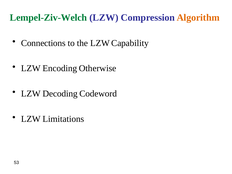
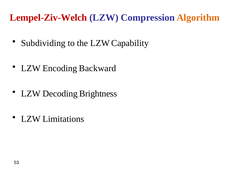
Lempel-Ziv-Welch colour: green -> red
Connections: Connections -> Subdividing
Otherwise: Otherwise -> Backward
Codeword: Codeword -> Brightness
